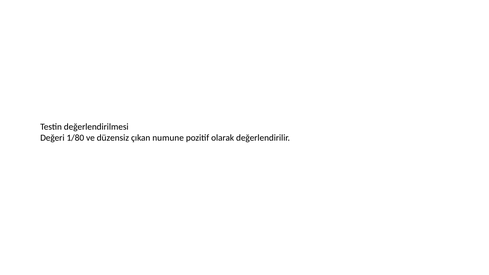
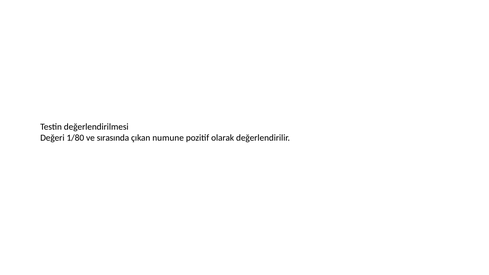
düzensiz: düzensiz -> sırasında
